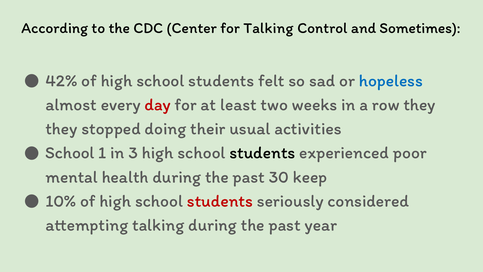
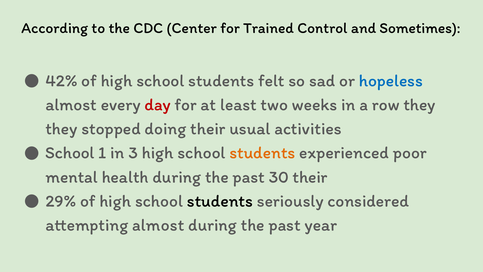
for Talking: Talking -> Trained
students at (262, 153) colour: black -> orange
30 keep: keep -> their
10%: 10% -> 29%
students at (220, 201) colour: red -> black
attempting talking: talking -> almost
